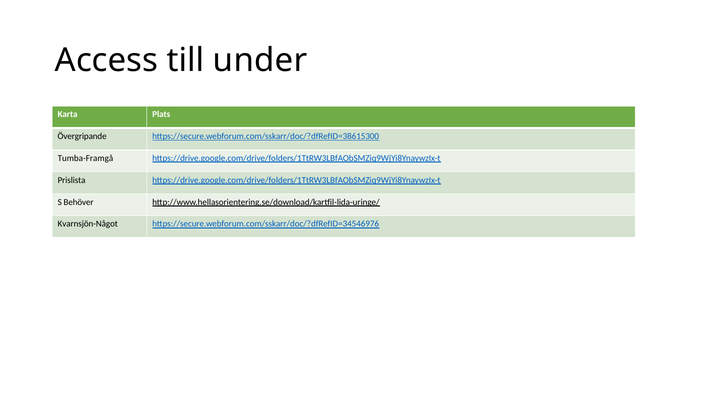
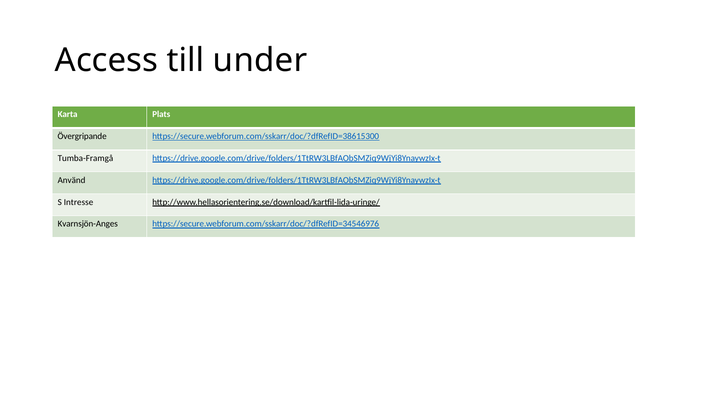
Prislista: Prislista -> Använd
Behöver: Behöver -> Intresse
Kvarnsjön-Något: Kvarnsjön-Något -> Kvarnsjön-Anges
